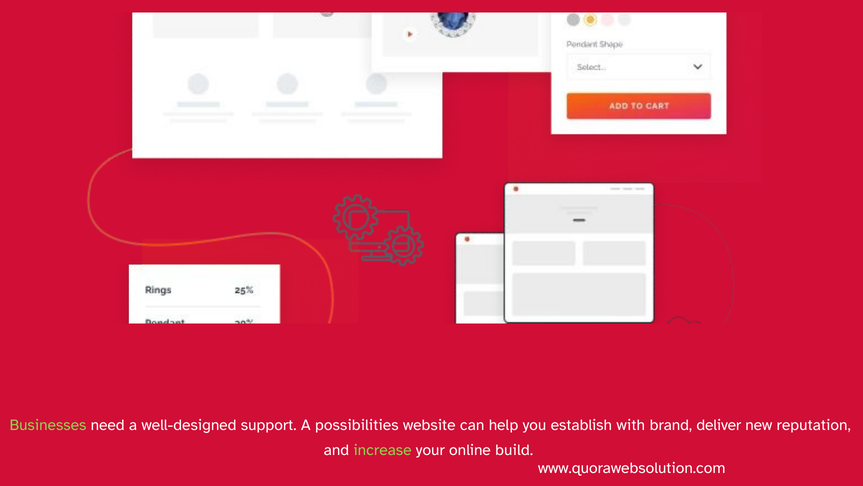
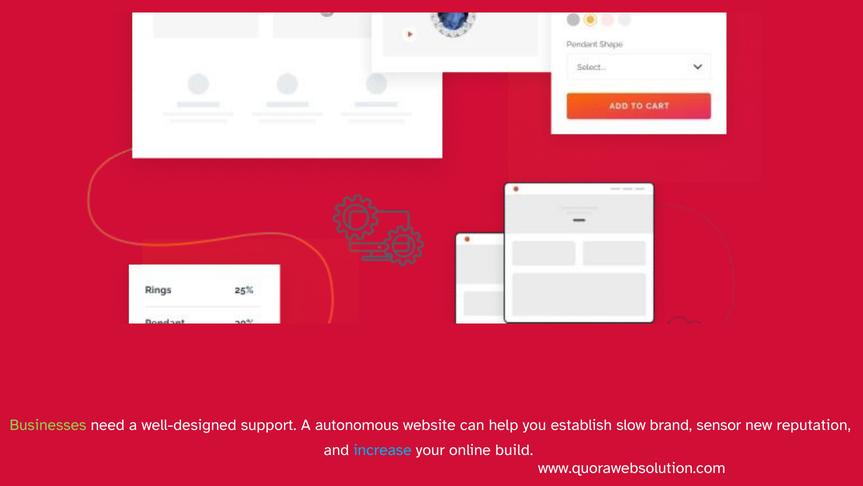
possibilities: possibilities -> autonomous
with: with -> slow
deliver: deliver -> sensor
increase colour: light green -> light blue
